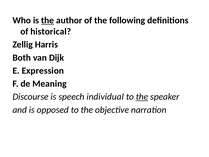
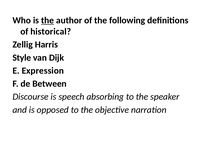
Both: Both -> Style
Meaning: Meaning -> Between
individual: individual -> absorbing
the at (142, 97) underline: present -> none
